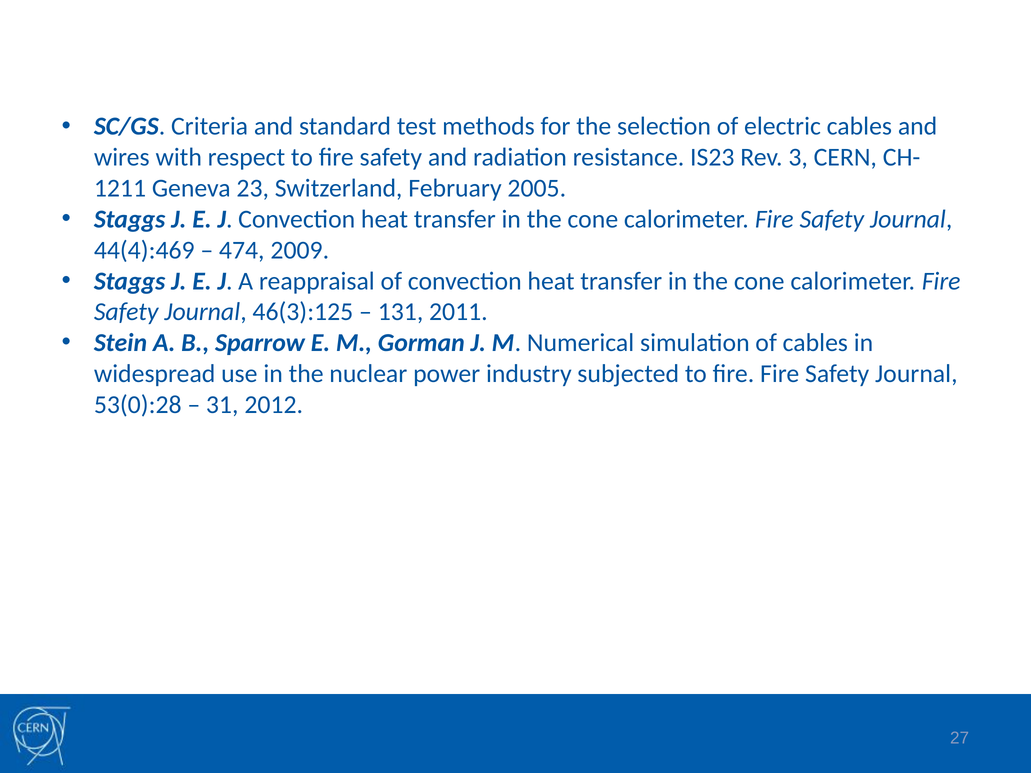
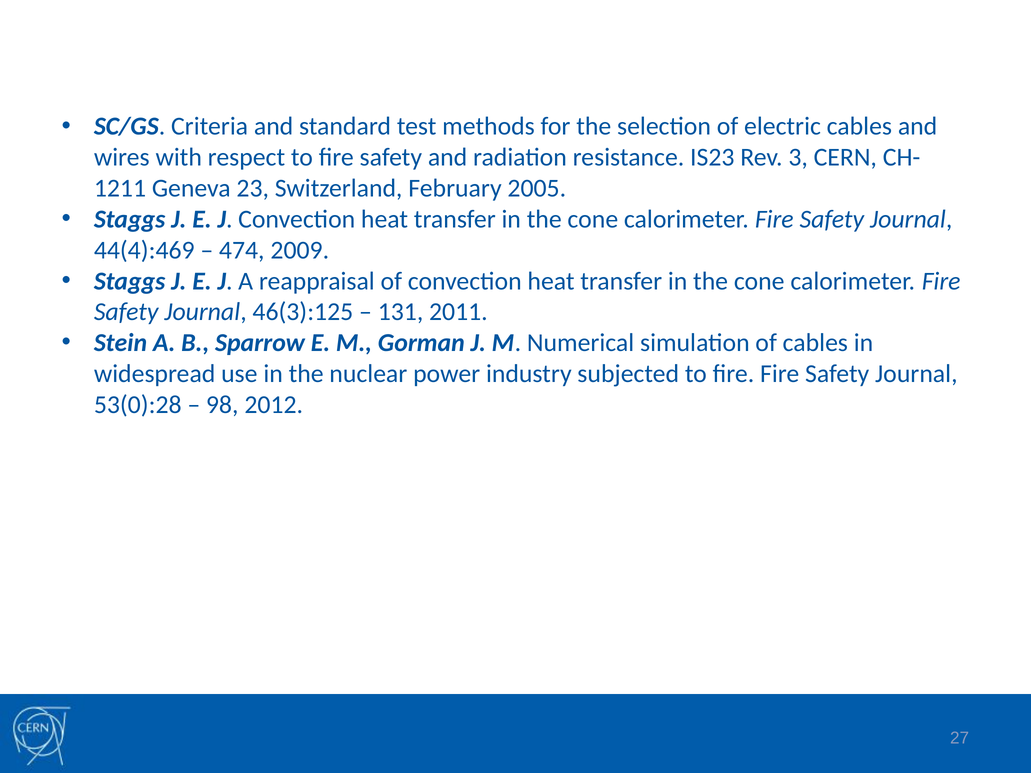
31: 31 -> 98
